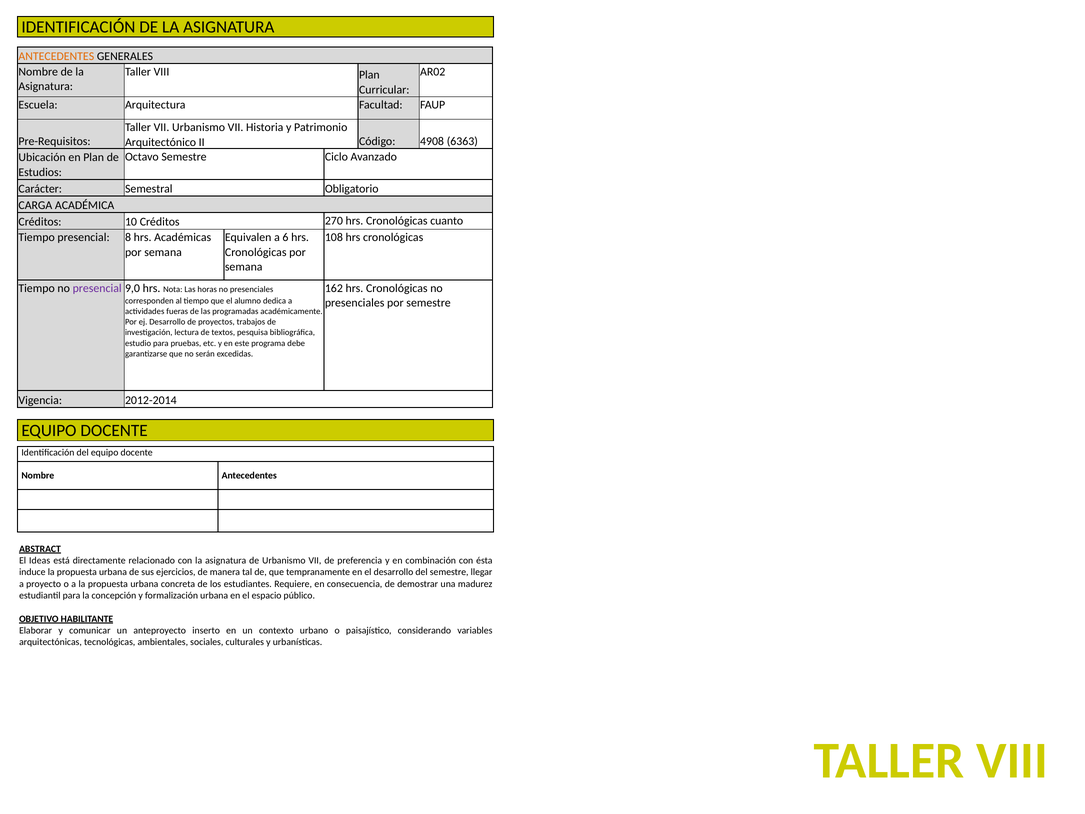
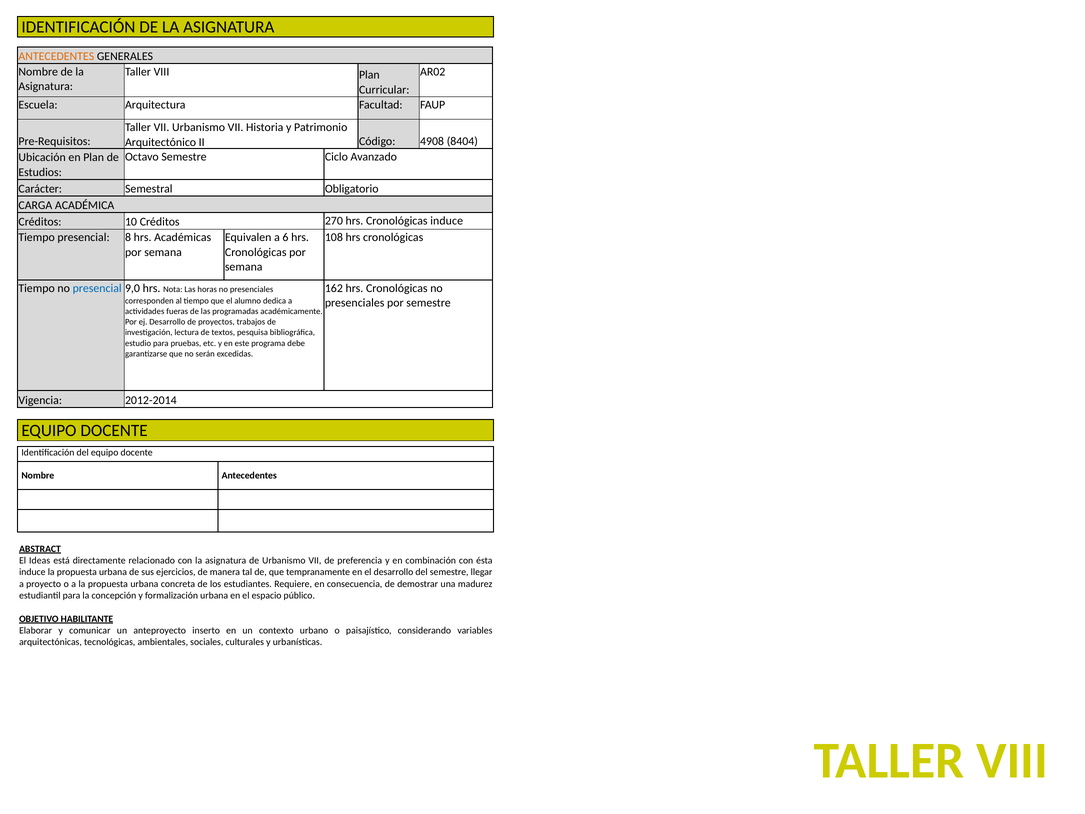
6363: 6363 -> 8404
Cronológicas cuanto: cuanto -> induce
presencial at (97, 288) colour: purple -> blue
